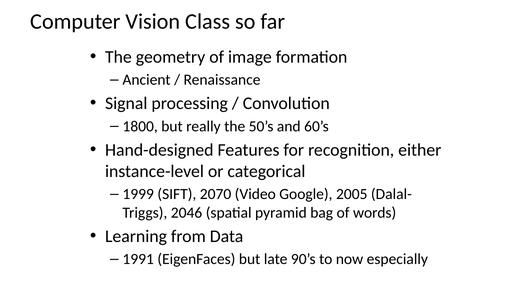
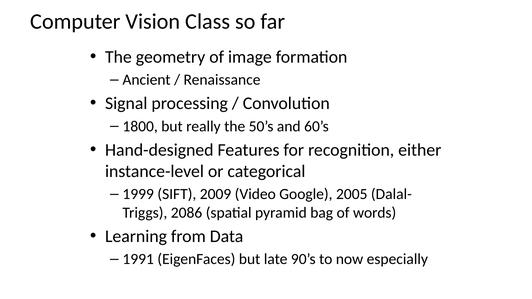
2070: 2070 -> 2009
2046: 2046 -> 2086
